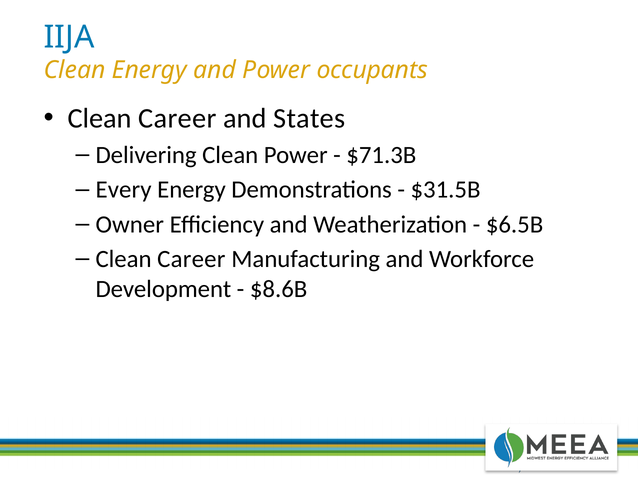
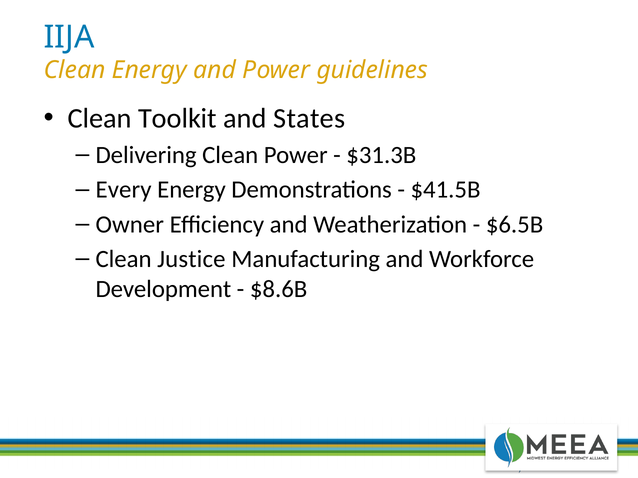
occupants: occupants -> guidelines
Career at (177, 118): Career -> Toolkit
$71.3B: $71.3B -> $31.3B
$31.5B: $31.5B -> $41.5B
Career at (191, 259): Career -> Justice
